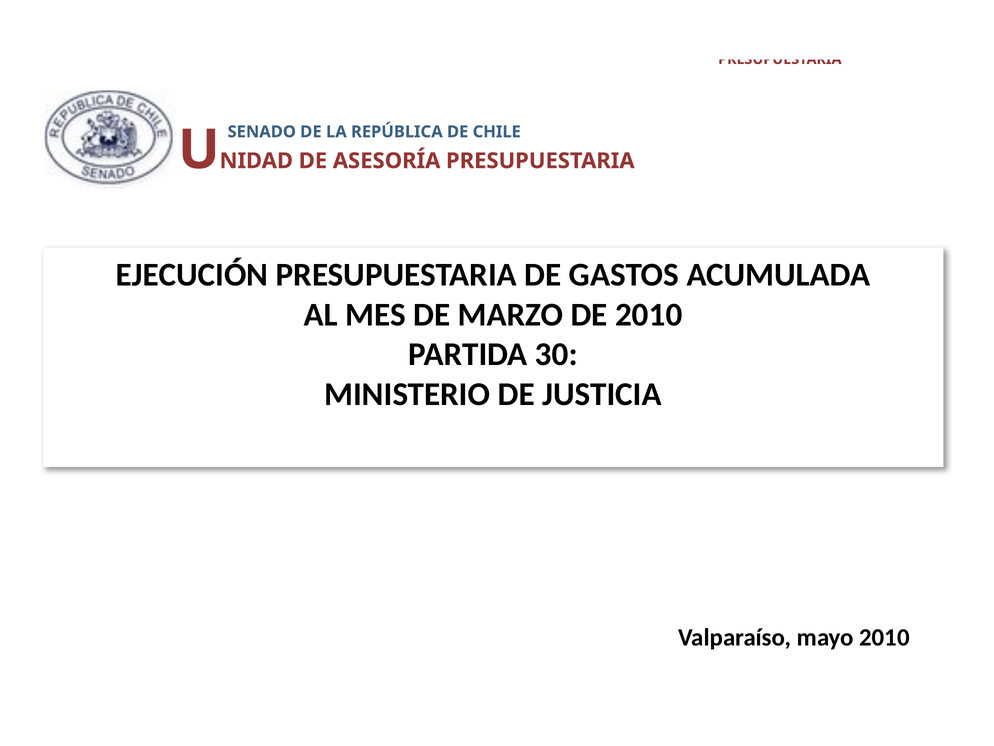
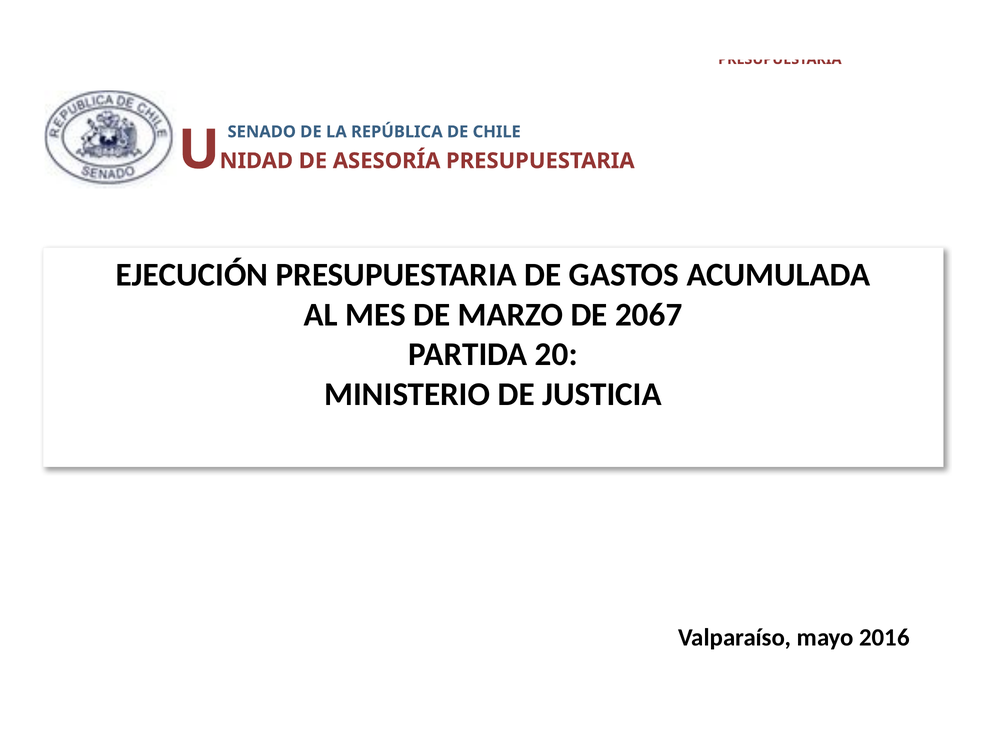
DE 2010: 2010 -> 2067
30: 30 -> 20
mayo 2010: 2010 -> 2016
